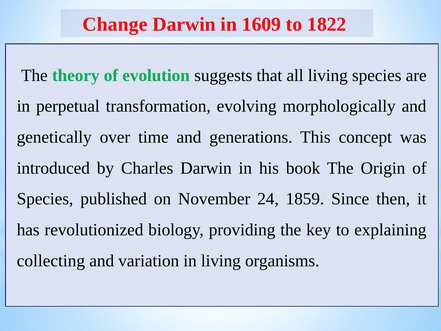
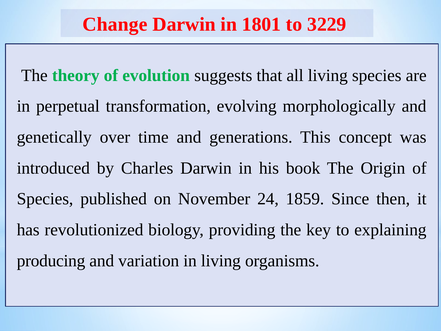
1609: 1609 -> 1801
1822: 1822 -> 3229
collecting: collecting -> producing
